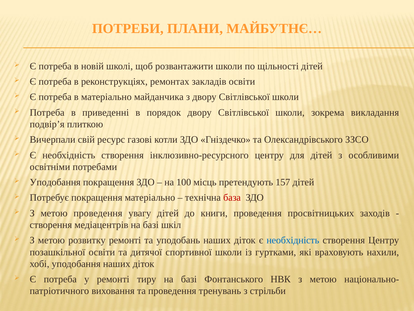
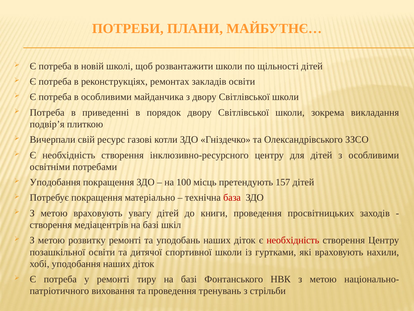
в матеріально: матеріально -> особливими
метою проведення: проведення -> враховують
необхідність at (293, 240) colour: blue -> red
